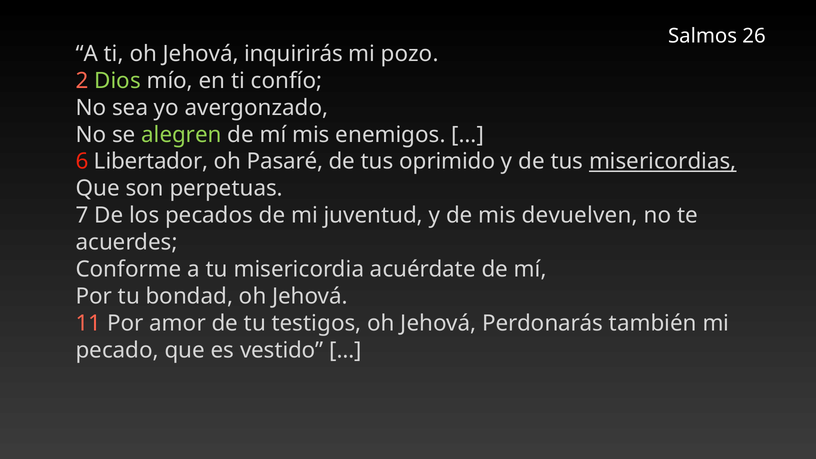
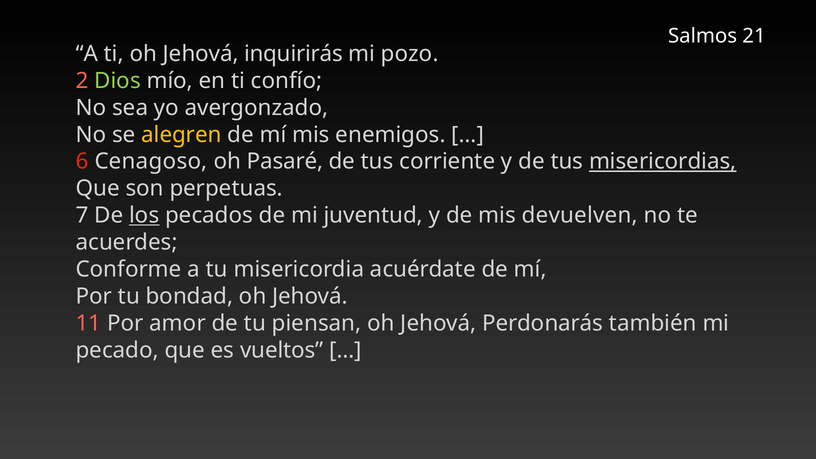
26: 26 -> 21
alegren colour: light green -> yellow
Libertador: Libertador -> Cenagoso
oprimido: oprimido -> corriente
los underline: none -> present
testigos: testigos -> piensan
vestido: vestido -> vueltos
